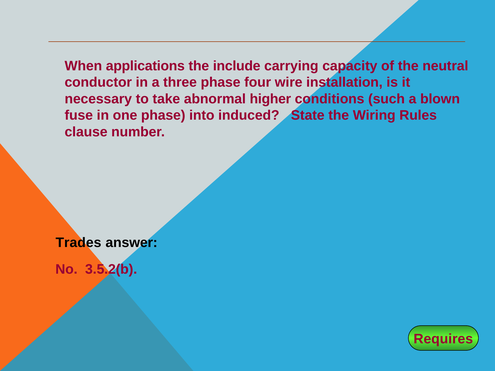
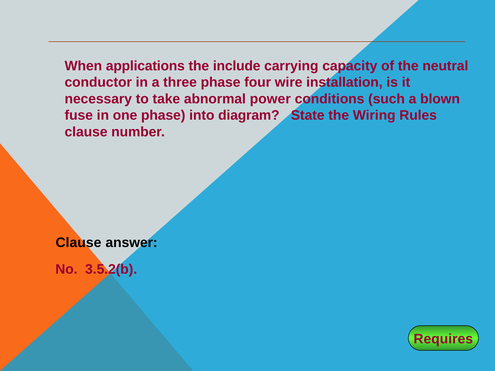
higher: higher -> power
induced: induced -> diagram
Trades at (78, 243): Trades -> Clause
